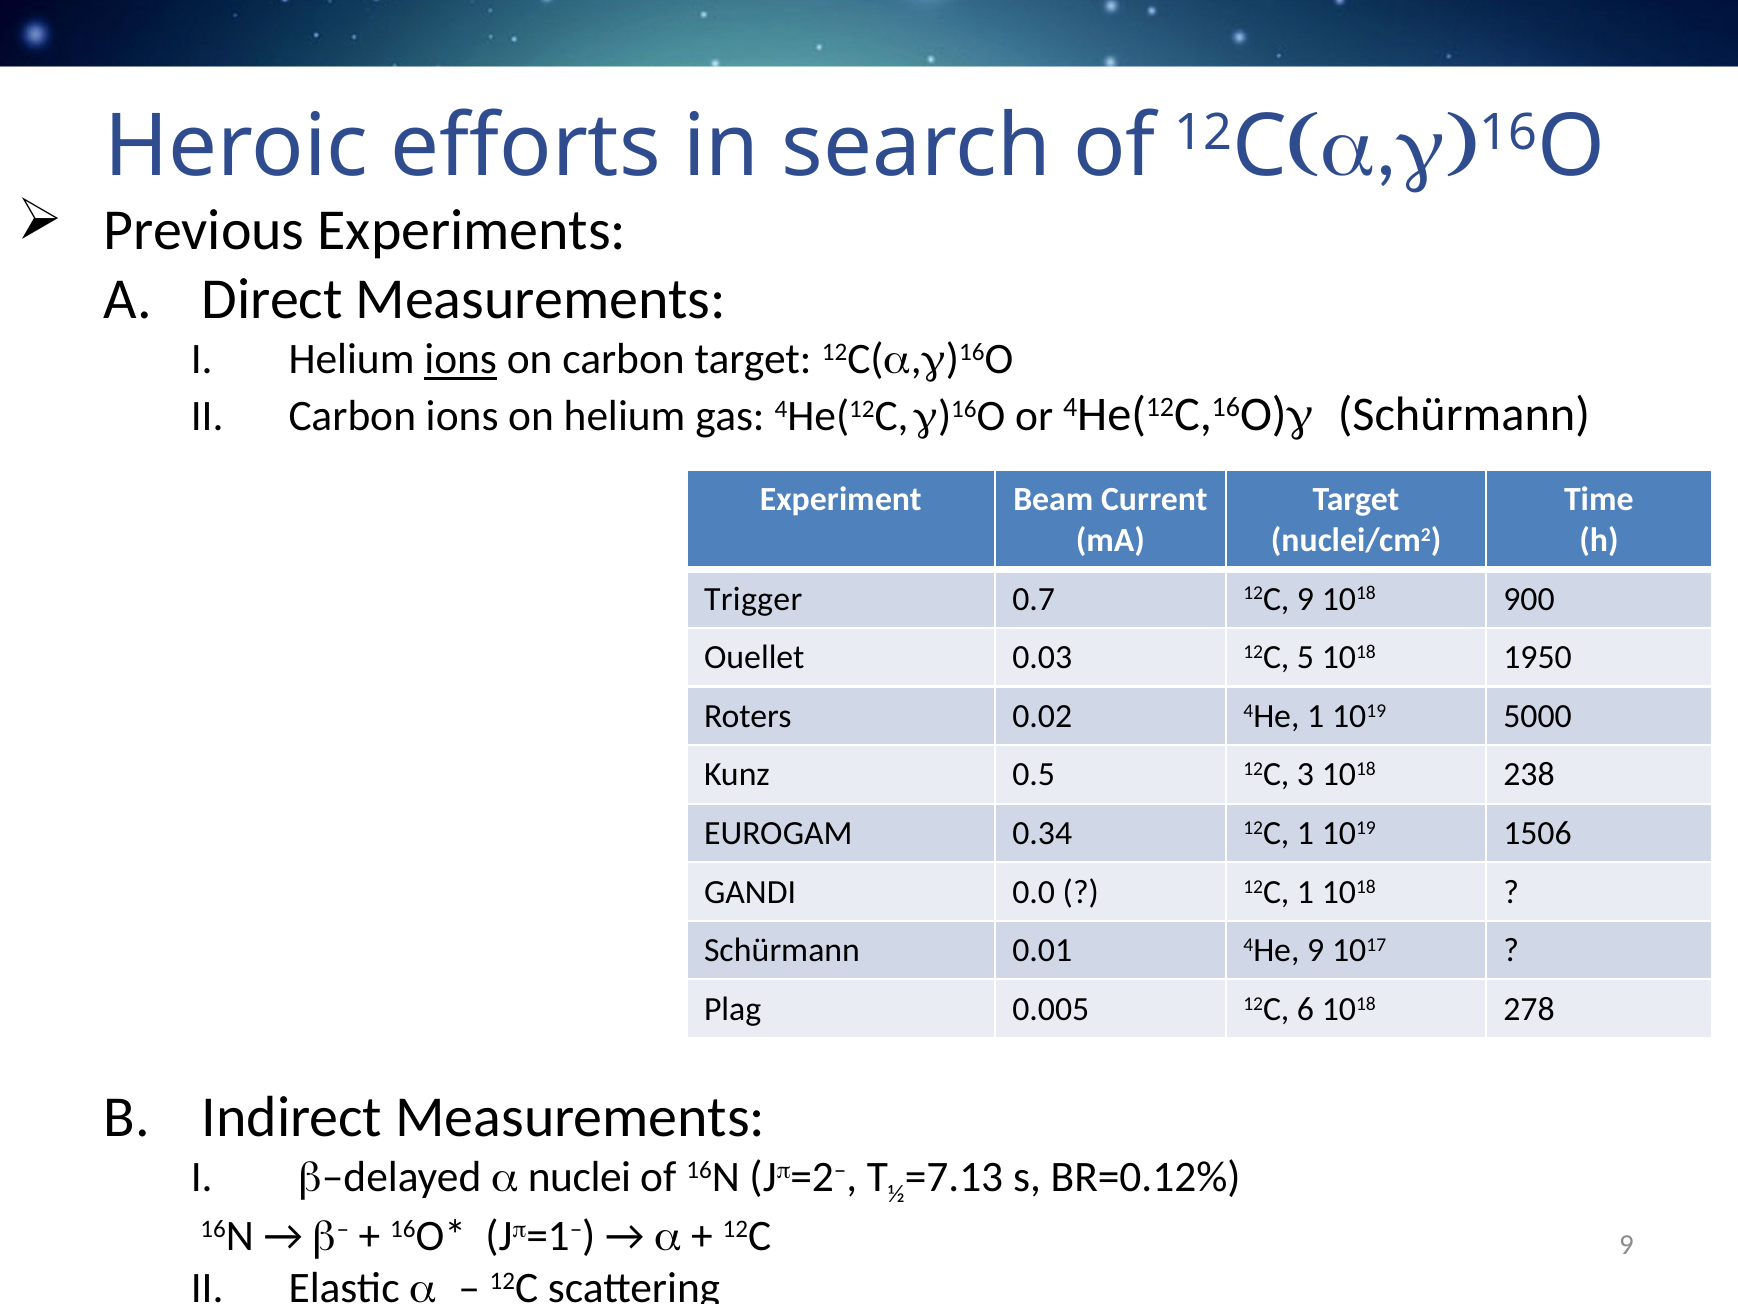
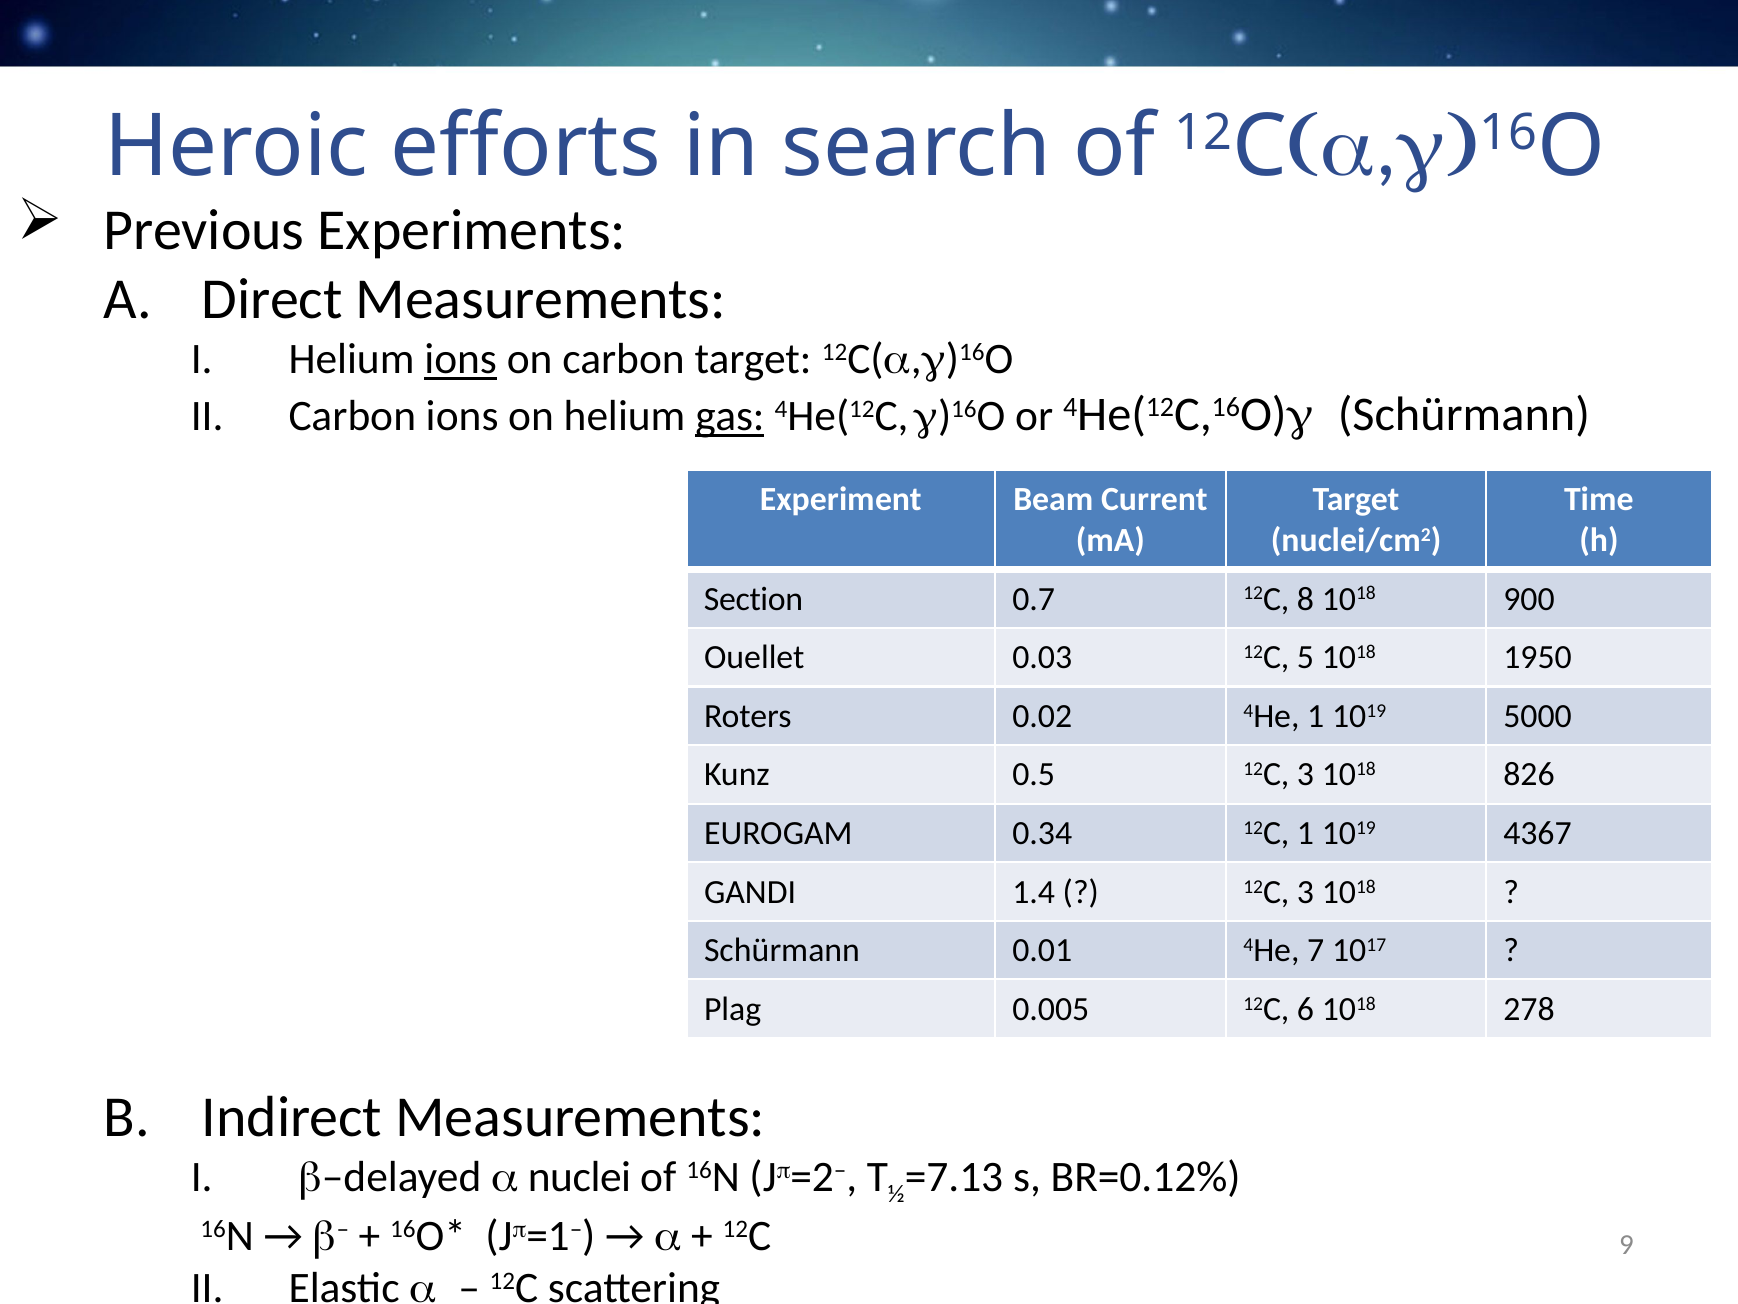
gas underline: none -> present
Trigger: Trigger -> Section
12C 9: 9 -> 8
238: 238 -> 826
1506: 1506 -> 4367
0.0: 0.0 -> 1.4
1 at (1306, 892): 1 -> 3
4He 9: 9 -> 7
